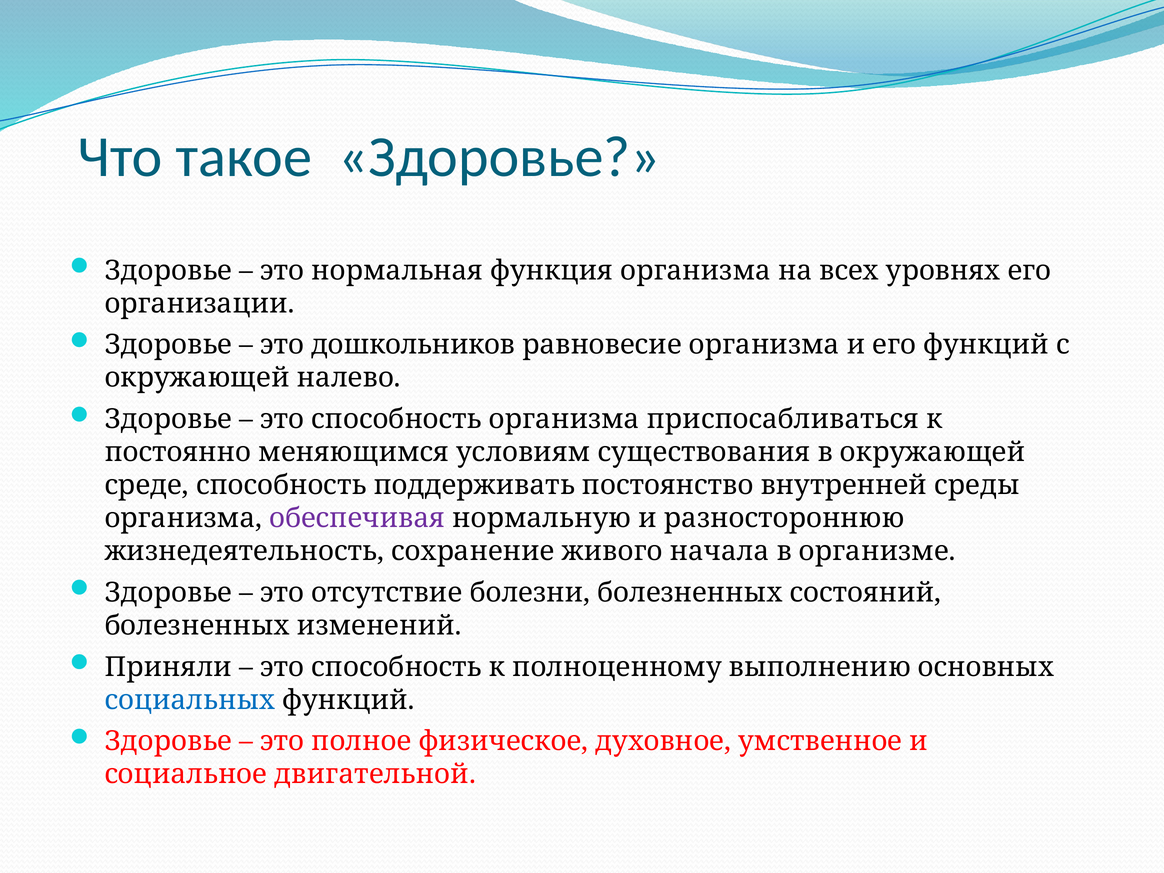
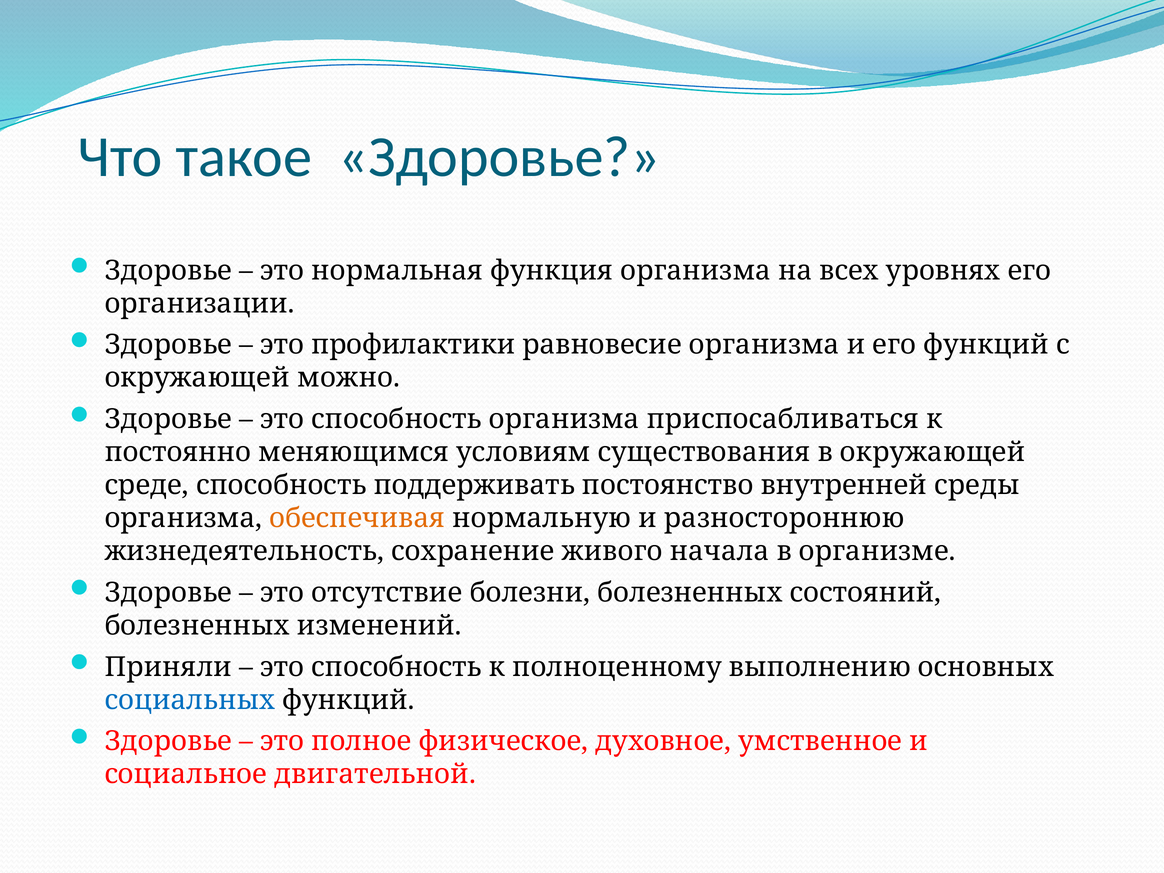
дошкольников: дошкольников -> профилактики
налево: налево -> можно
обеспечивая colour: purple -> orange
